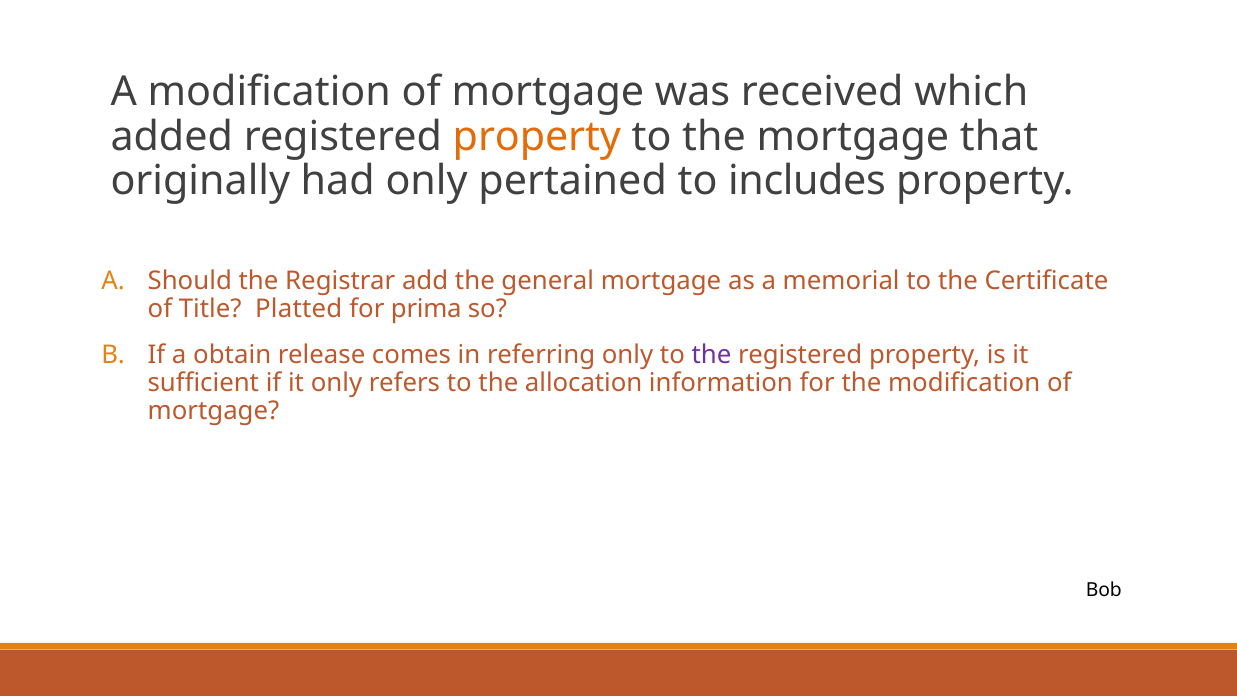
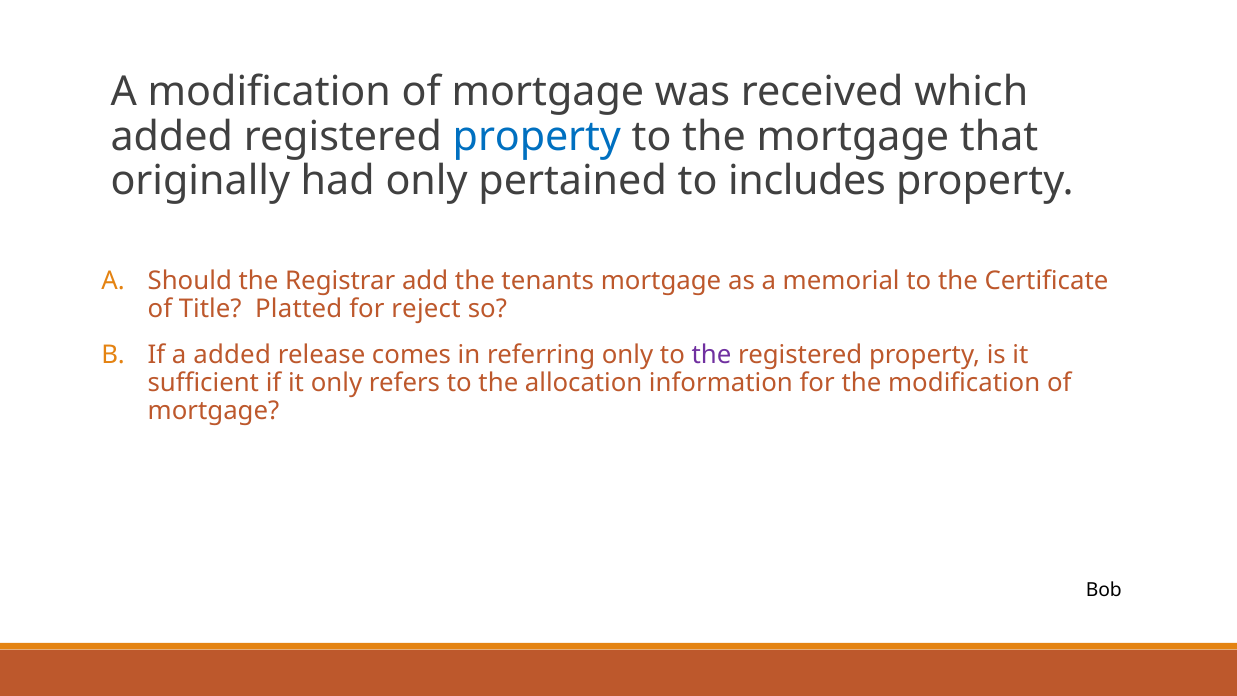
property at (537, 137) colour: orange -> blue
general: general -> tenants
prima: prima -> reject
a obtain: obtain -> added
